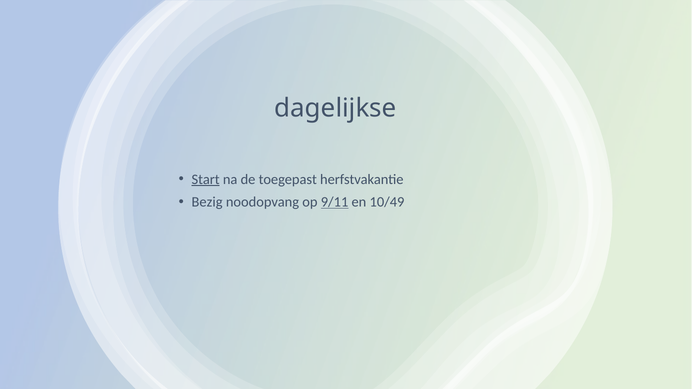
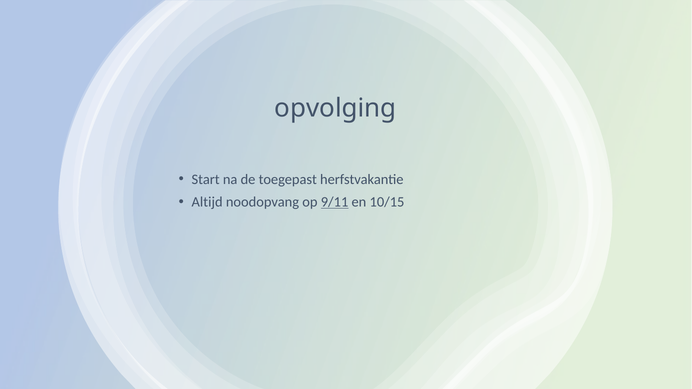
dagelijkse: dagelijkse -> opvolging
Start underline: present -> none
Bezig: Bezig -> Altijd
10/49: 10/49 -> 10/15
